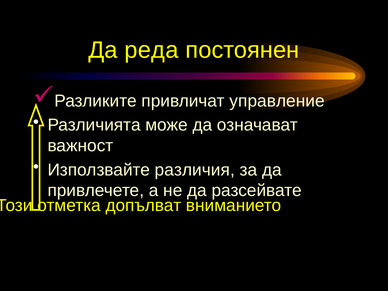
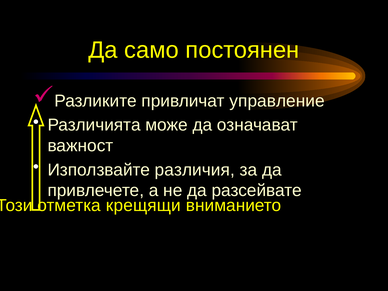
реда: реда -> само
допълват: допълват -> крещящи
